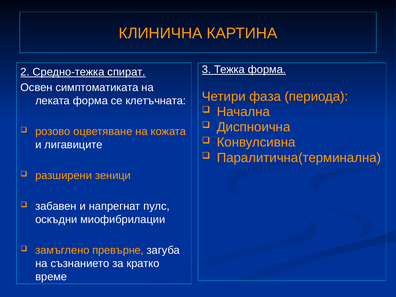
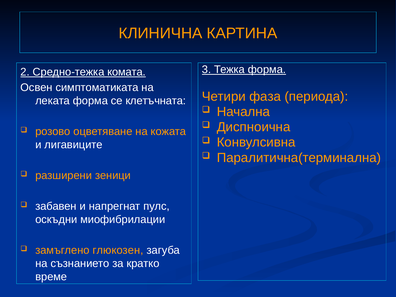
спират: спират -> комата
превърне: превърне -> глюкозен
